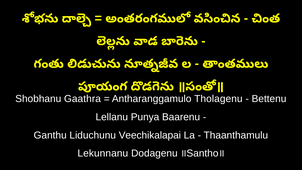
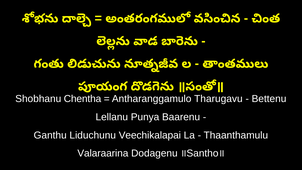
Gaathra: Gaathra -> Chentha
Tholagenu: Tholagenu -> Tharugavu
Lekunnanu: Lekunnanu -> Valaraarina
